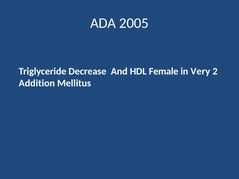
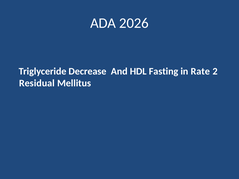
2005: 2005 -> 2026
Female: Female -> Fasting
Very: Very -> Rate
Addition: Addition -> Residual
